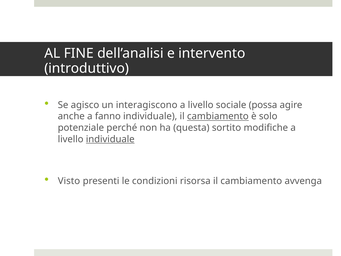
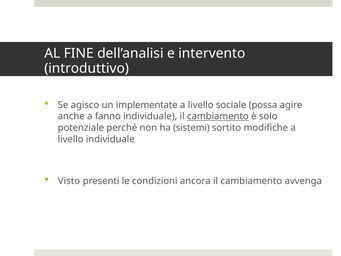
interagiscono: interagiscono -> implementate
questa: questa -> sistemi
individuale at (110, 139) underline: present -> none
risorsa: risorsa -> ancora
